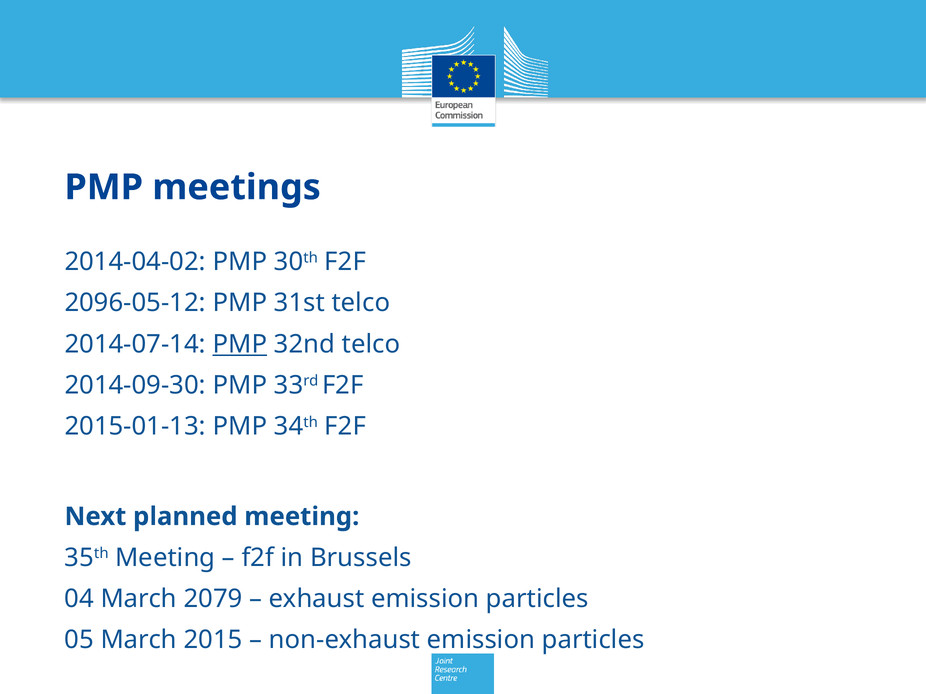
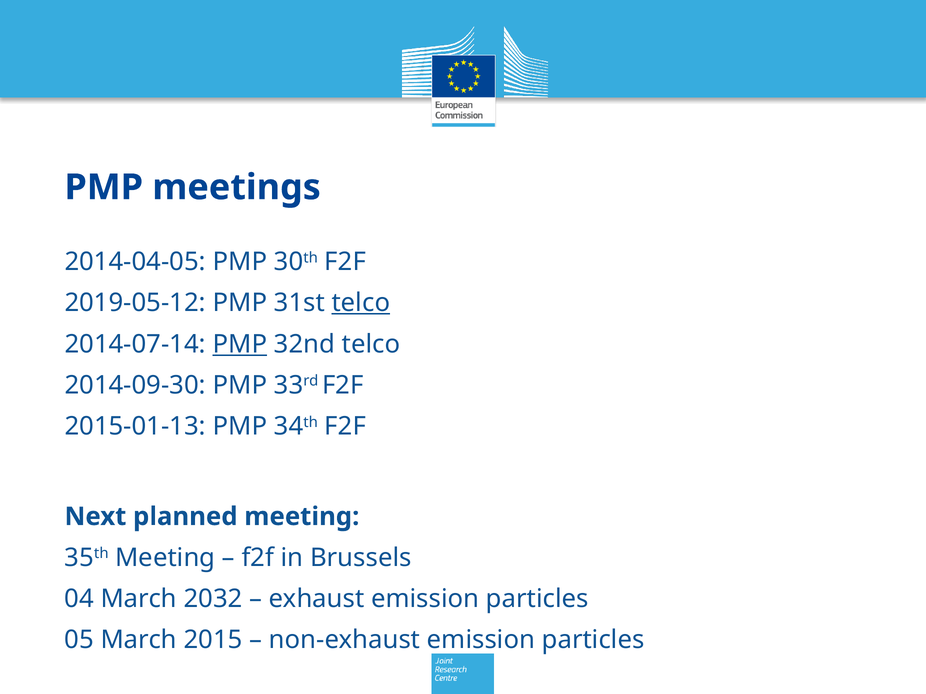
2014-04-02: 2014-04-02 -> 2014-04-05
2096-05-12: 2096-05-12 -> 2019-05-12
telco at (361, 303) underline: none -> present
2079: 2079 -> 2032
